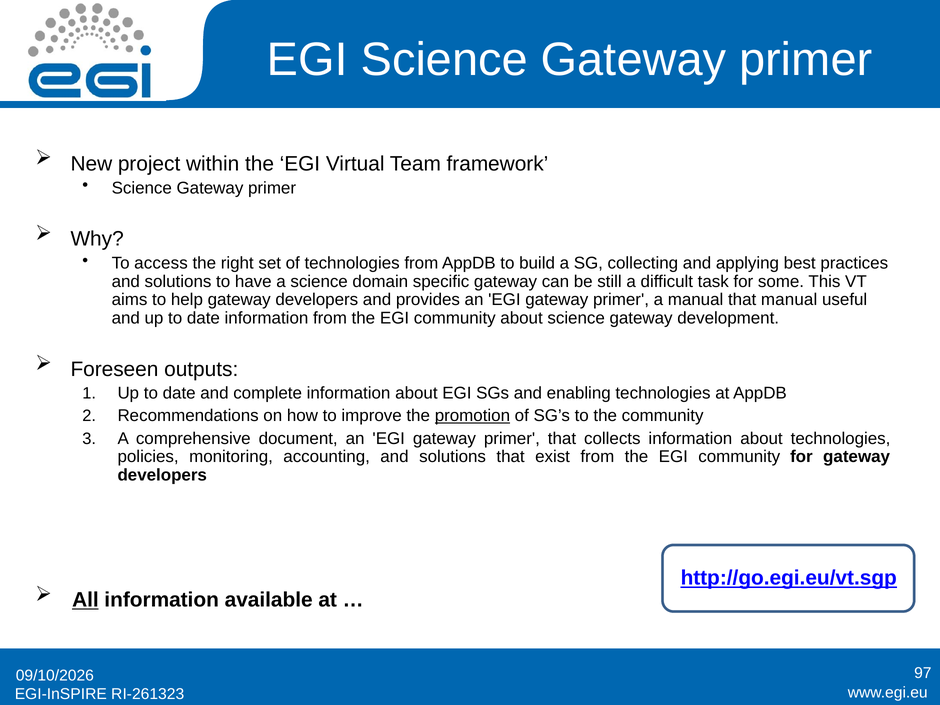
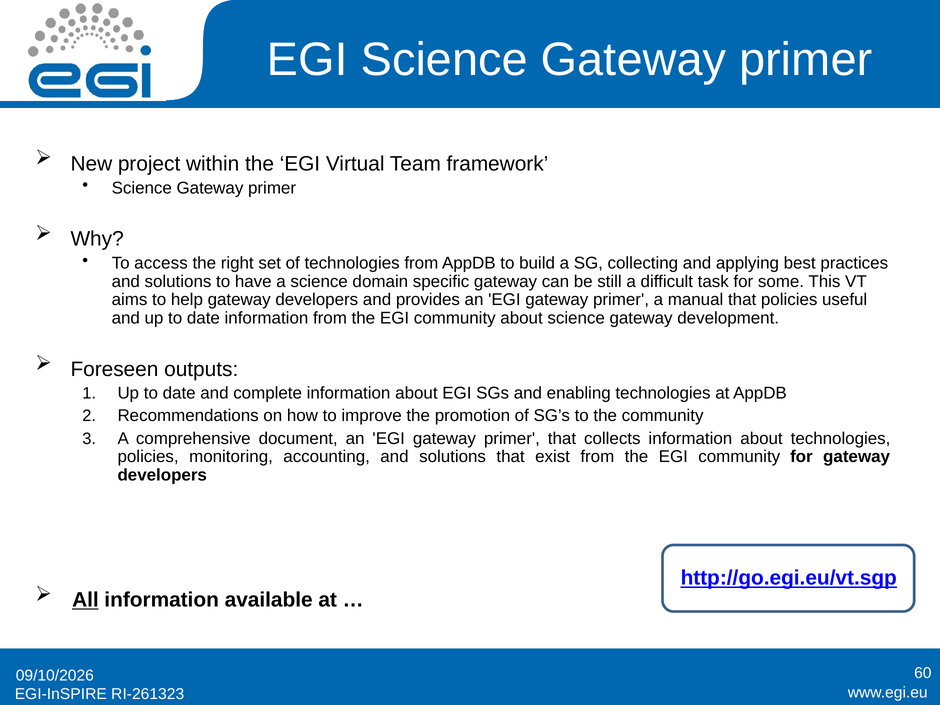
that manual: manual -> policies
promotion underline: present -> none
97: 97 -> 60
